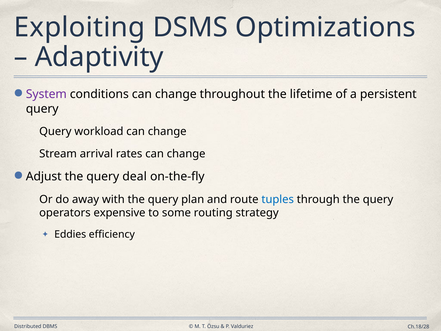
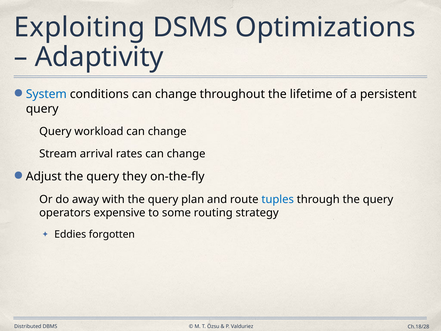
System colour: purple -> blue
deal: deal -> they
efficiency: efficiency -> forgotten
